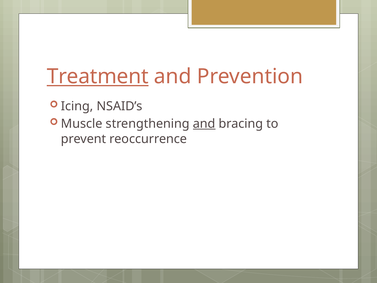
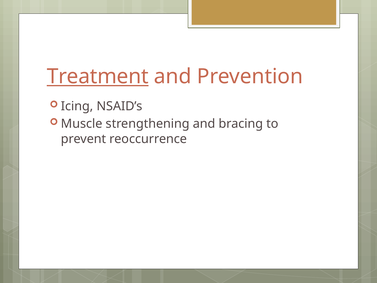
and at (204, 124) underline: present -> none
